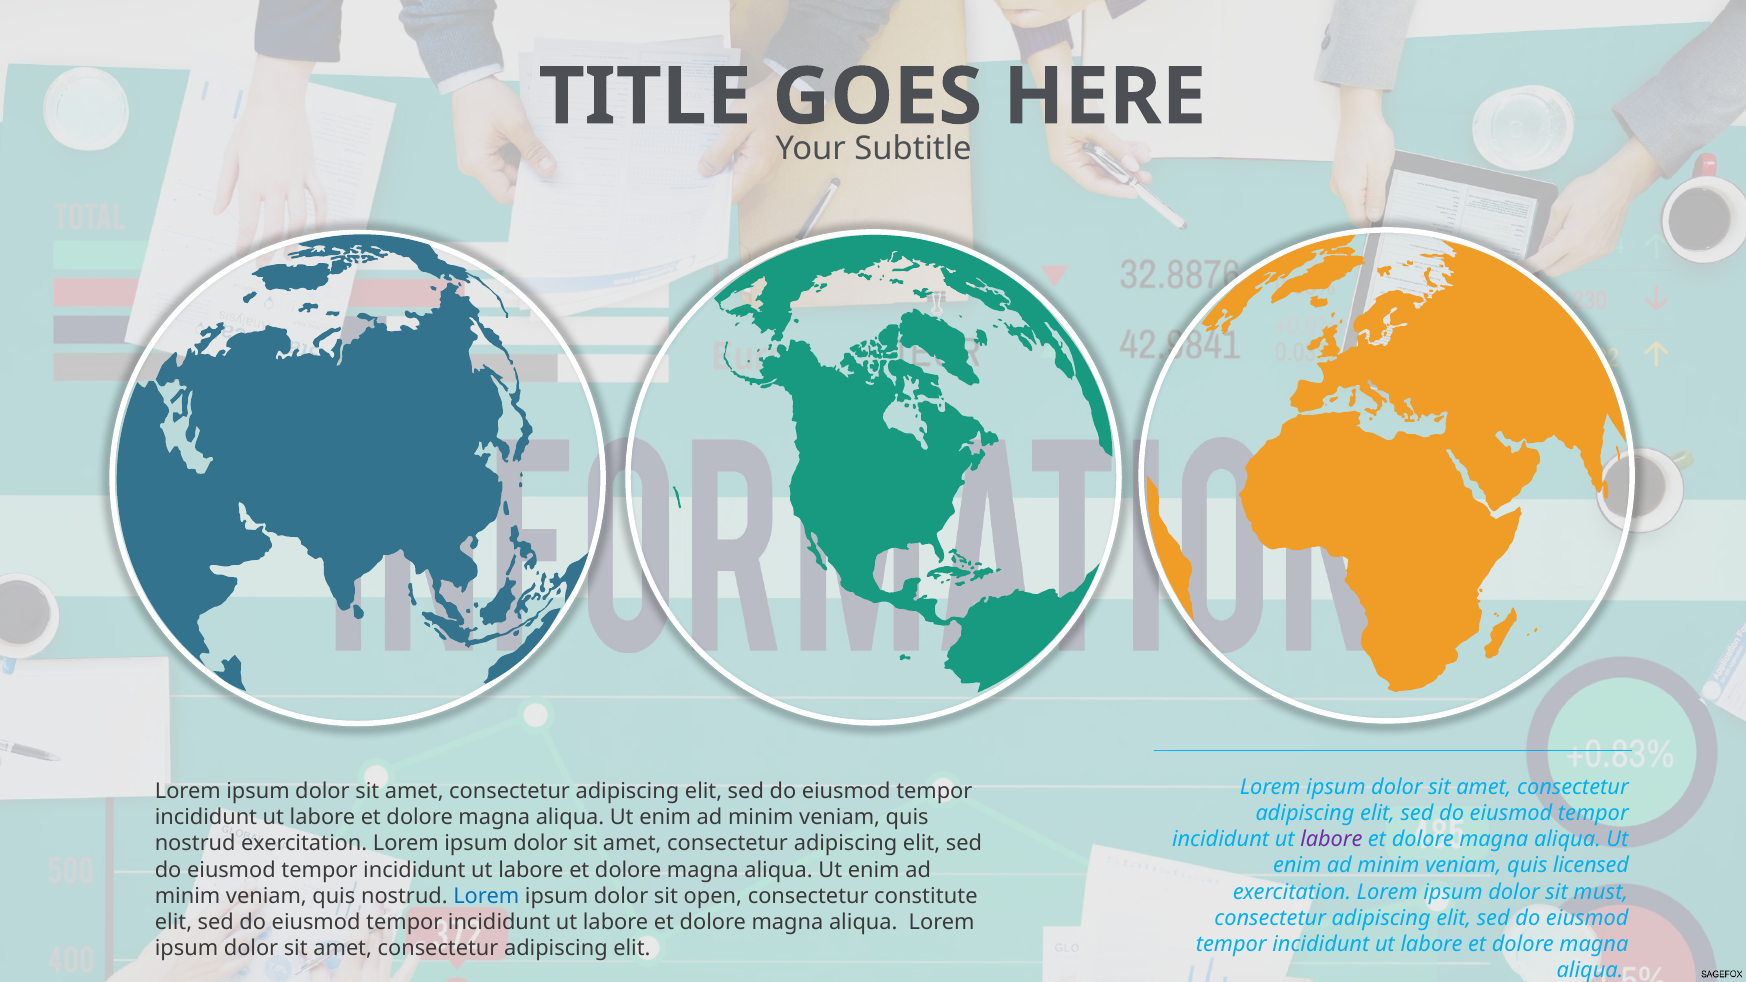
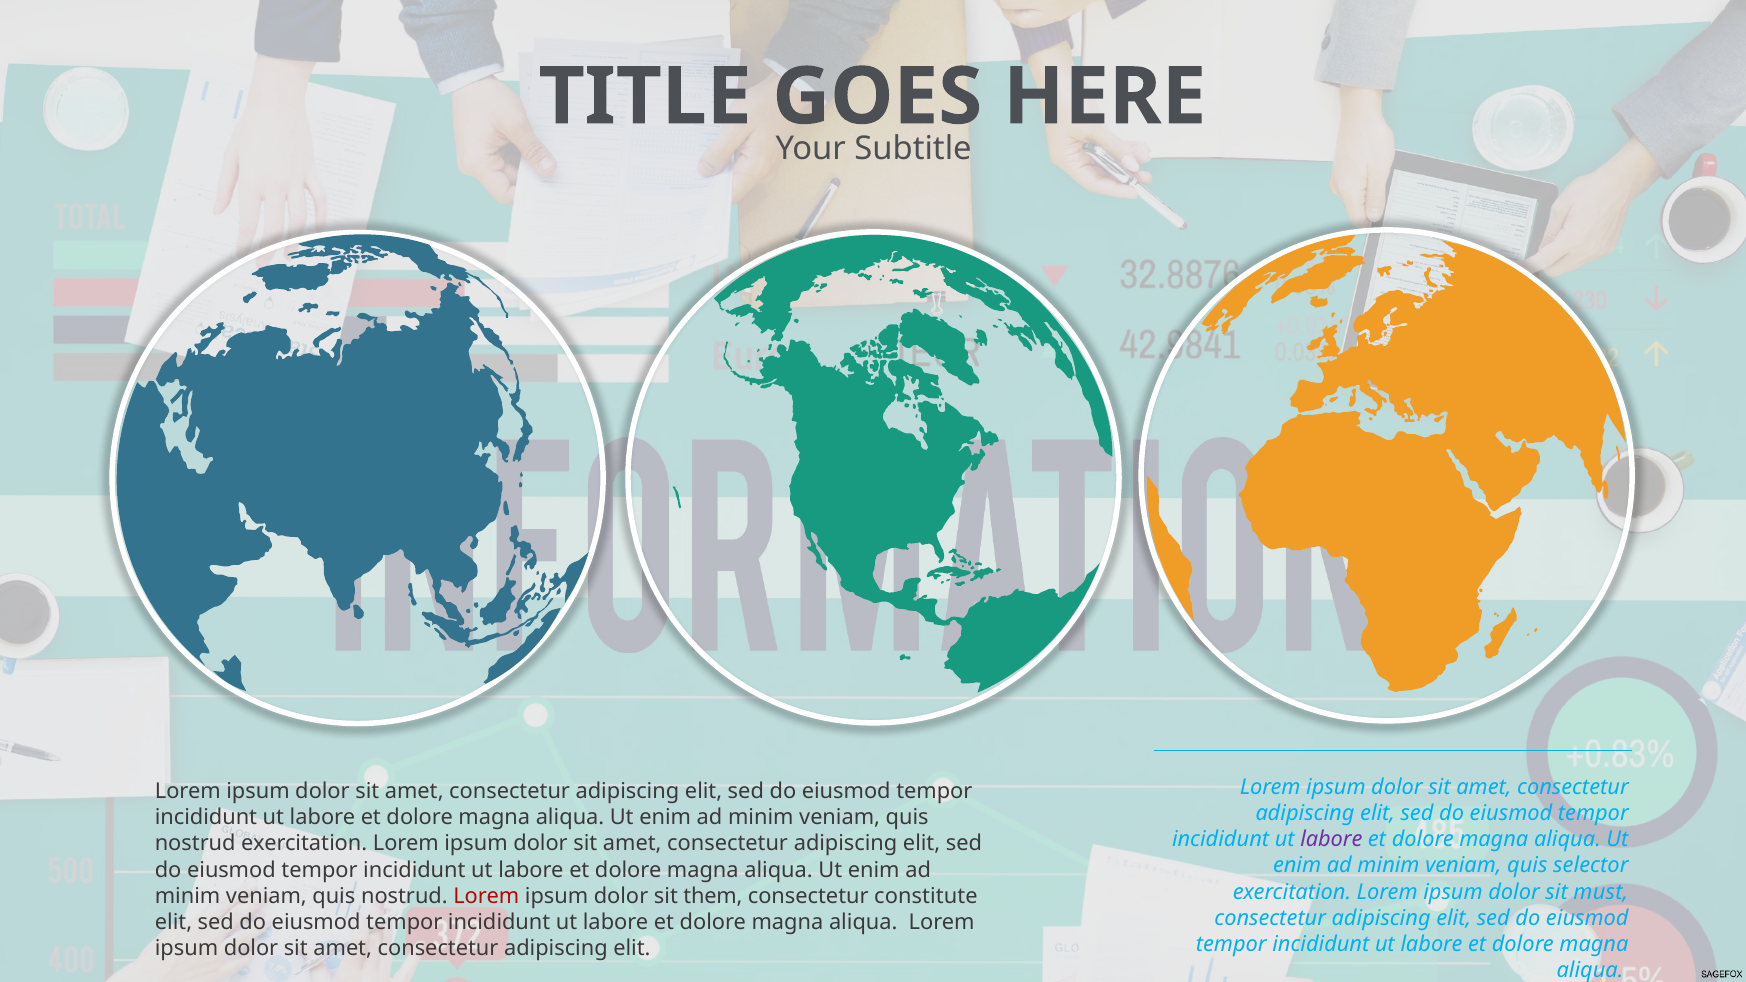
licensed: licensed -> selector
Lorem at (486, 896) colour: blue -> red
open: open -> them
